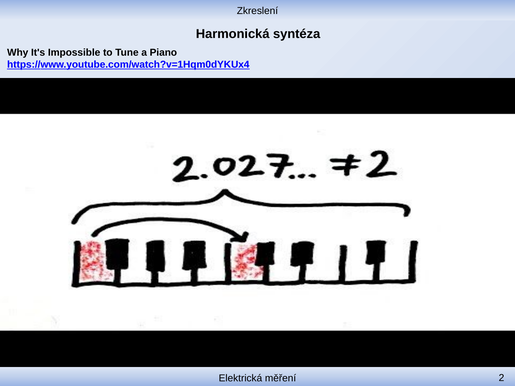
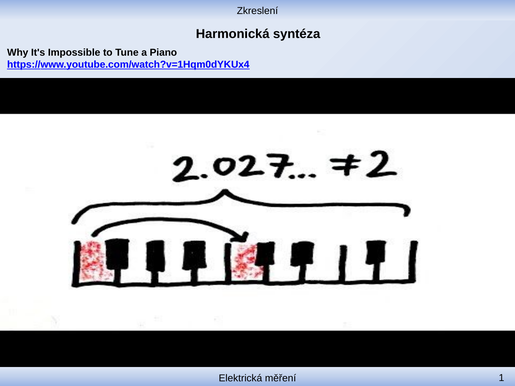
2: 2 -> 1
